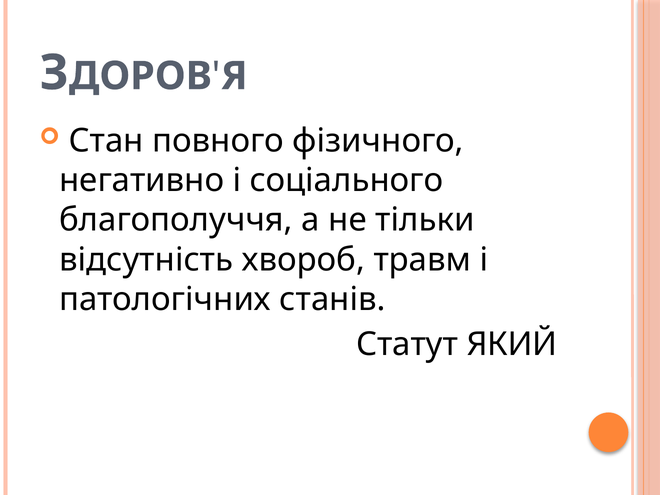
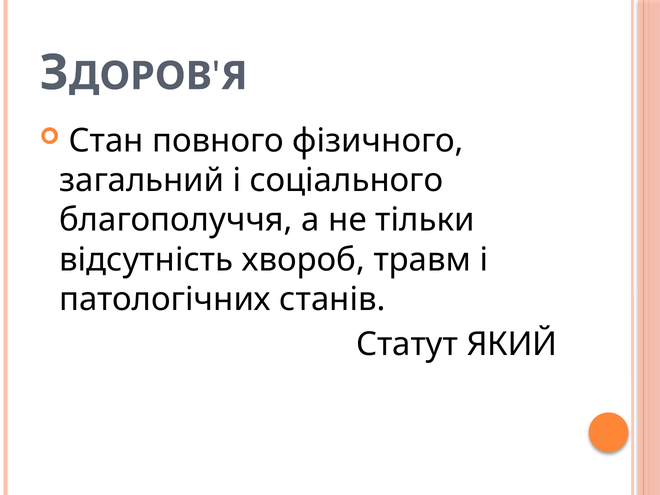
негативно: негативно -> загальний
